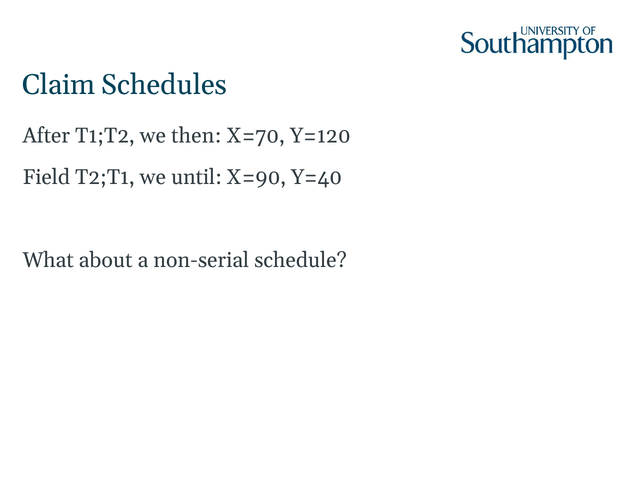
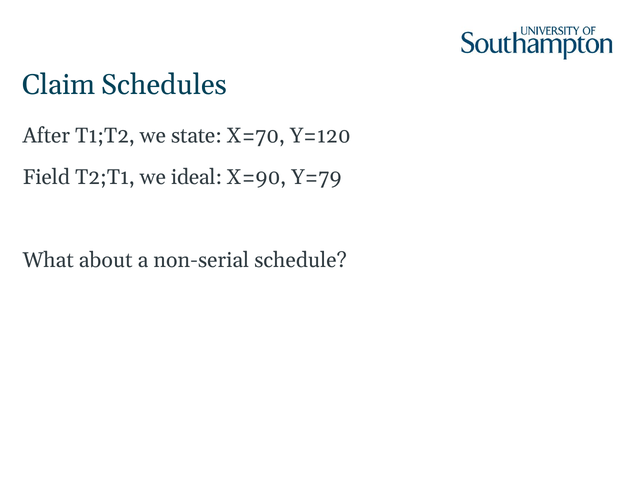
then: then -> state
until: until -> ideal
Y=40: Y=40 -> Y=79
